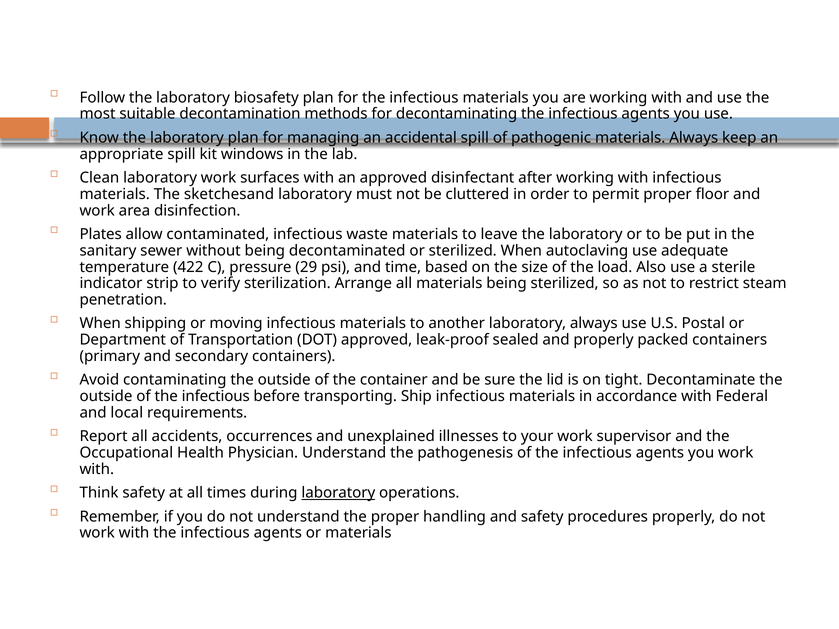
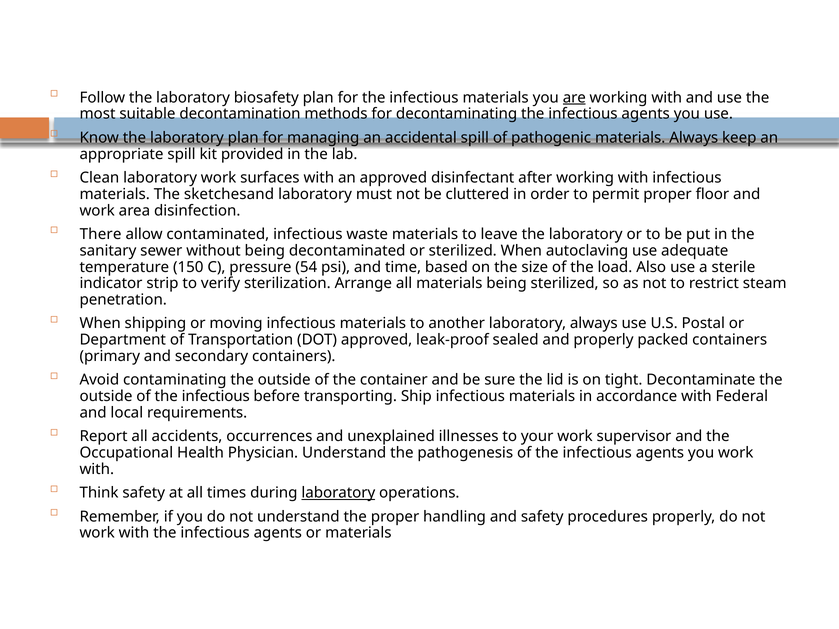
are underline: none -> present
windows: windows -> provided
Plates: Plates -> There
422: 422 -> 150
29: 29 -> 54
